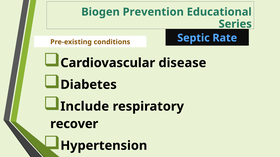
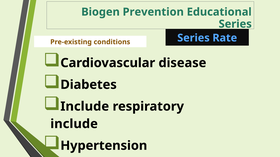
conditions Septic: Septic -> Series
recover at (74, 124): recover -> include
